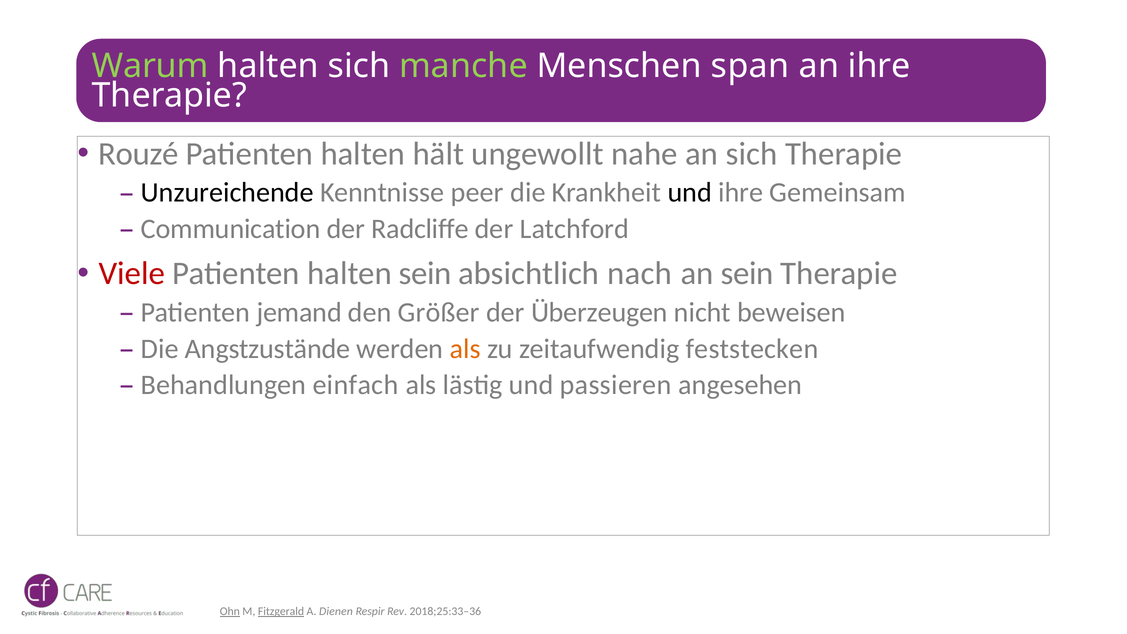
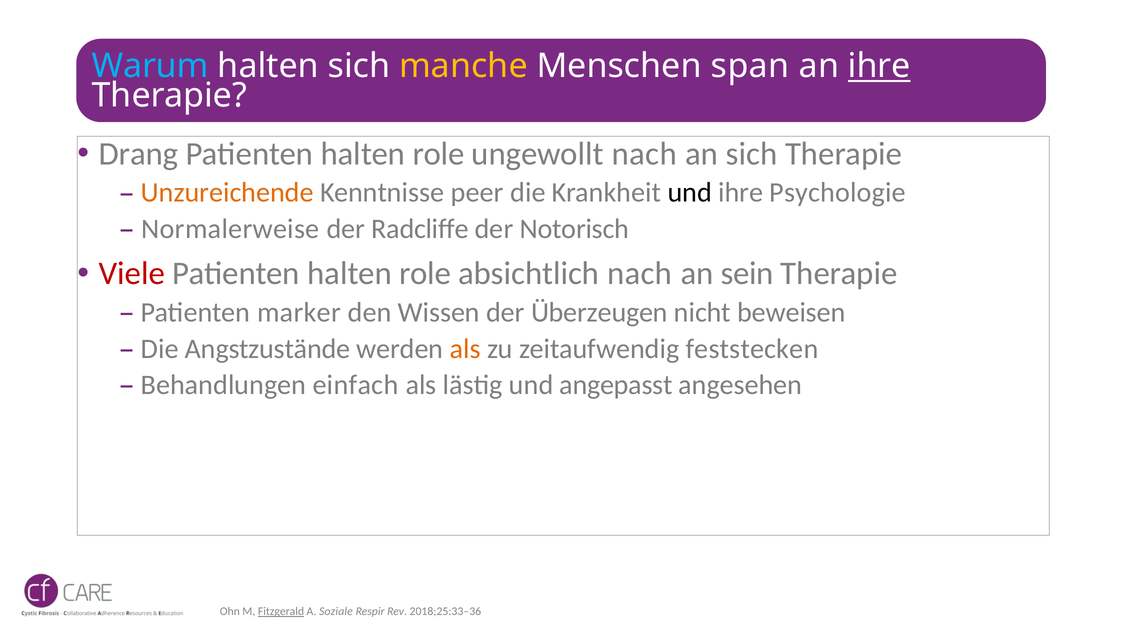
Warum colour: light green -> light blue
manche colour: light green -> yellow
ihre at (879, 66) underline: none -> present
Rouzé: Rouzé -> Drang
hält at (438, 154): hält -> role
ungewollt nahe: nahe -> nach
Unzureichende colour: black -> orange
Gemeinsam: Gemeinsam -> Psychologie
Communication: Communication -> Normalerweise
Latchford: Latchford -> Notorisch
sein at (425, 274): sein -> role
jemand: jemand -> marker
Größer: Größer -> Wissen
passieren: passieren -> angepasst
Ohn underline: present -> none
Dienen: Dienen -> Soziale
